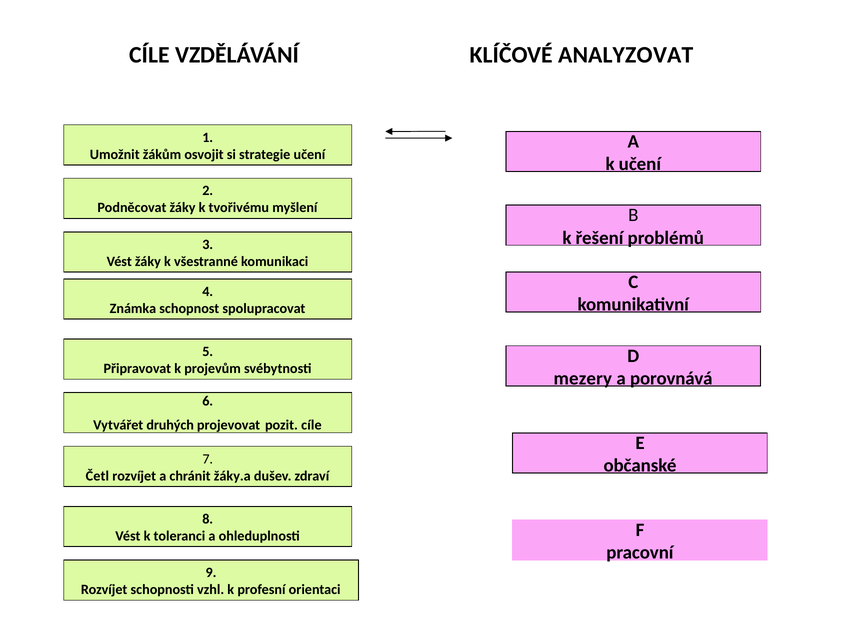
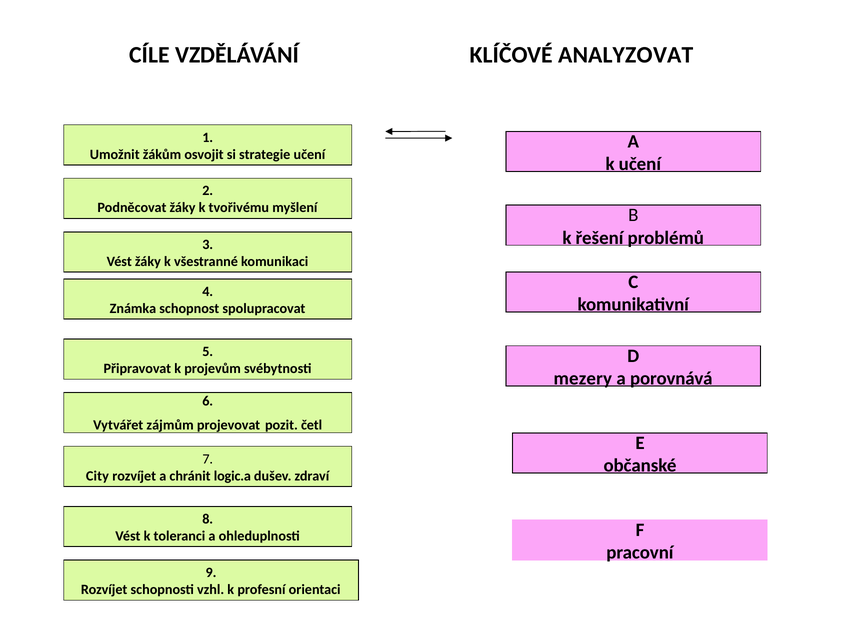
druhých: druhých -> zájmům
pozit cíle: cíle -> četl
Četl: Četl -> City
žáky.a: žáky.a -> logic.a
